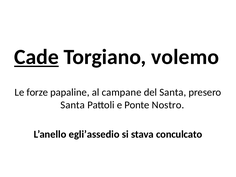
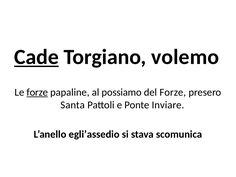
forze at (37, 92) underline: none -> present
campane: campane -> possiamo
del Santa: Santa -> Forze
Nostro: Nostro -> Inviare
conculcato: conculcato -> scomunica
